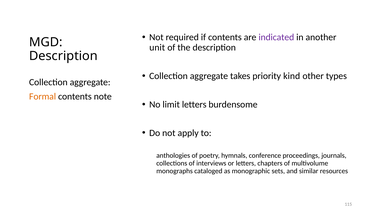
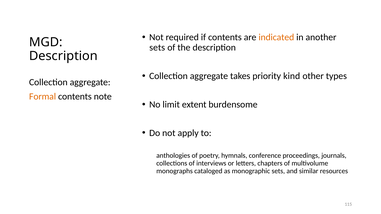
indicated colour: purple -> orange
unit at (157, 48): unit -> sets
limit letters: letters -> extent
